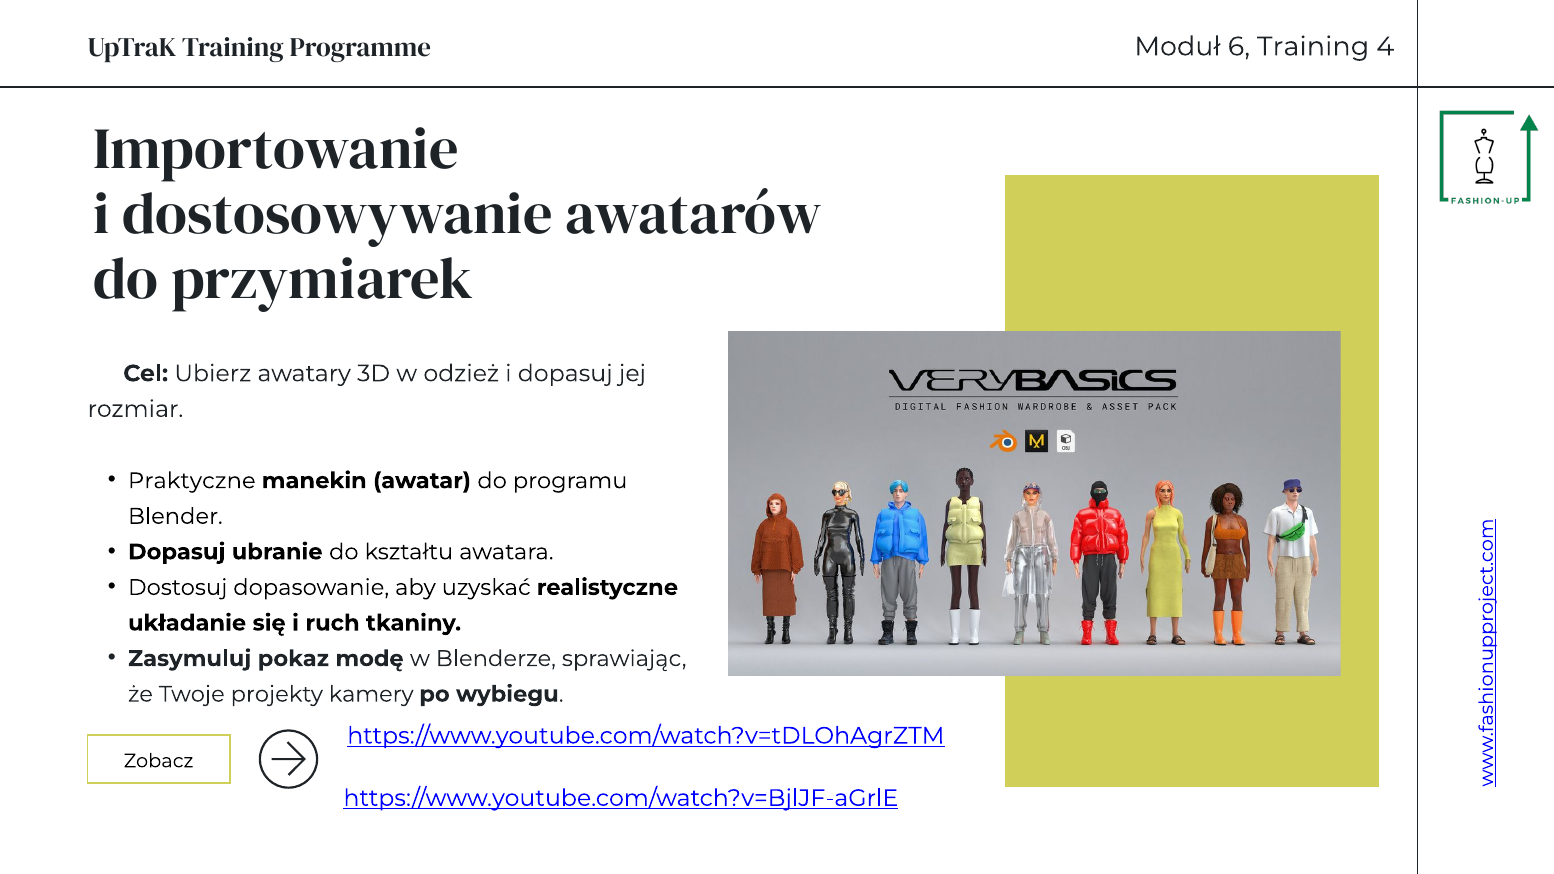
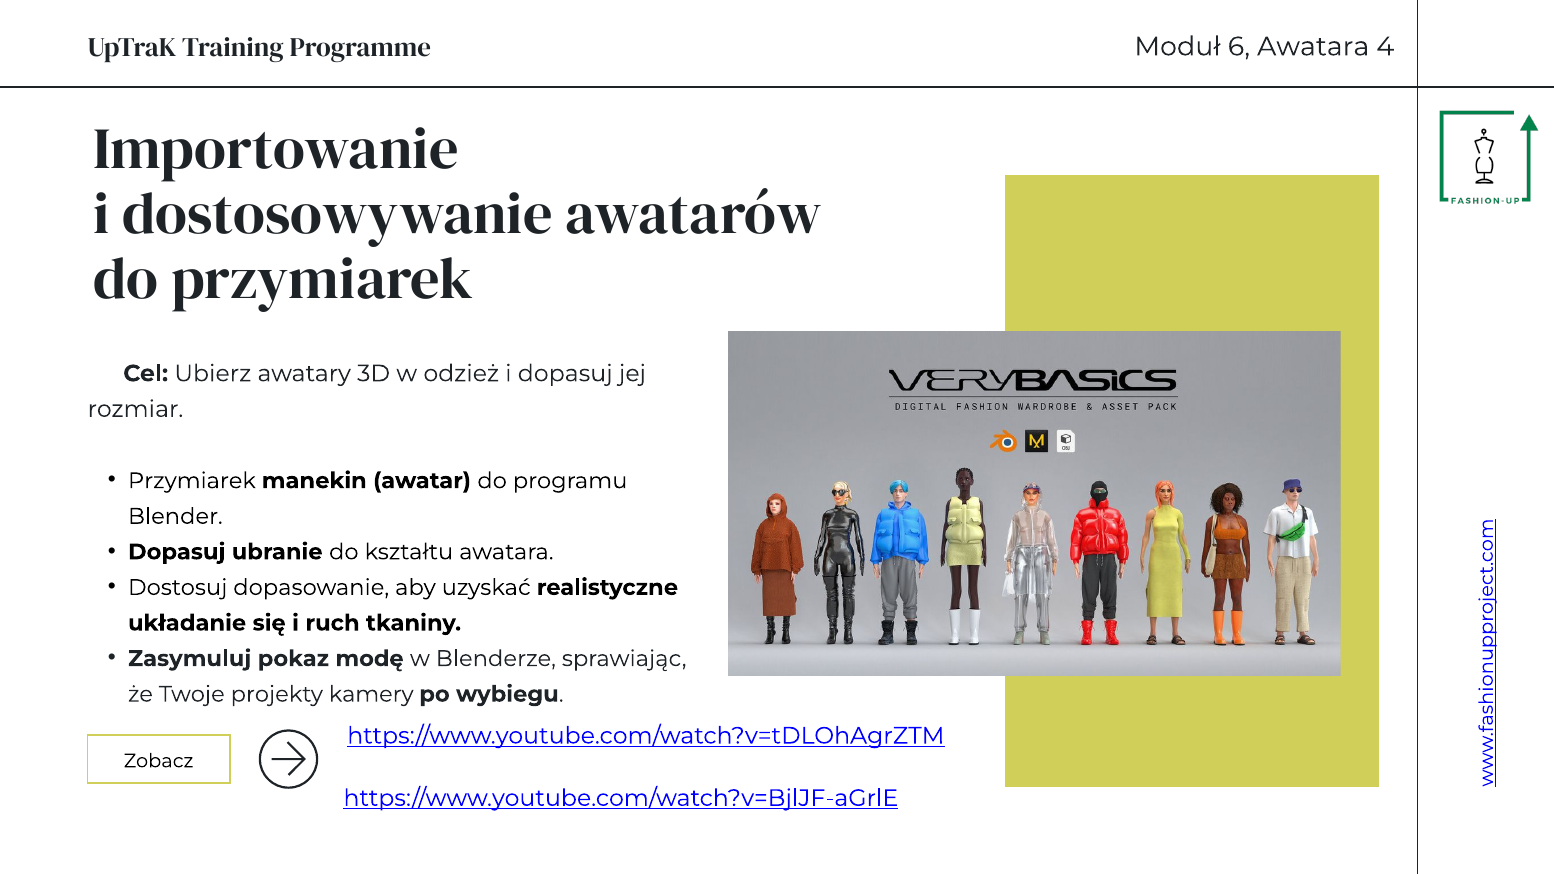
6 Training: Training -> Awatara
Praktyczne at (192, 481): Praktyczne -> Przymiarek
